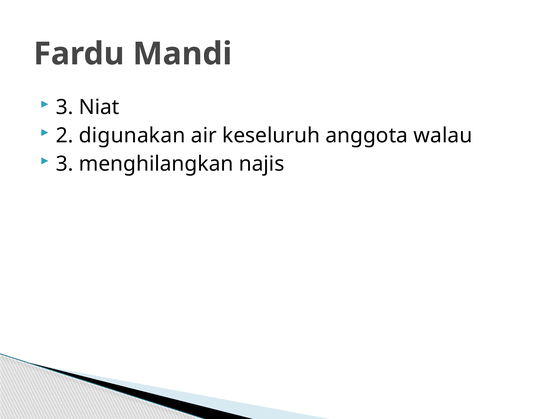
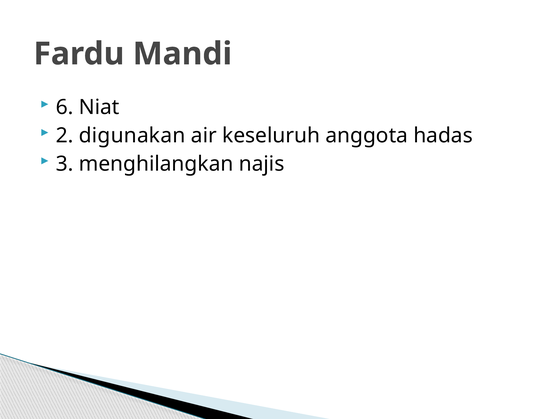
3 at (65, 107): 3 -> 6
walau: walau -> hadas
